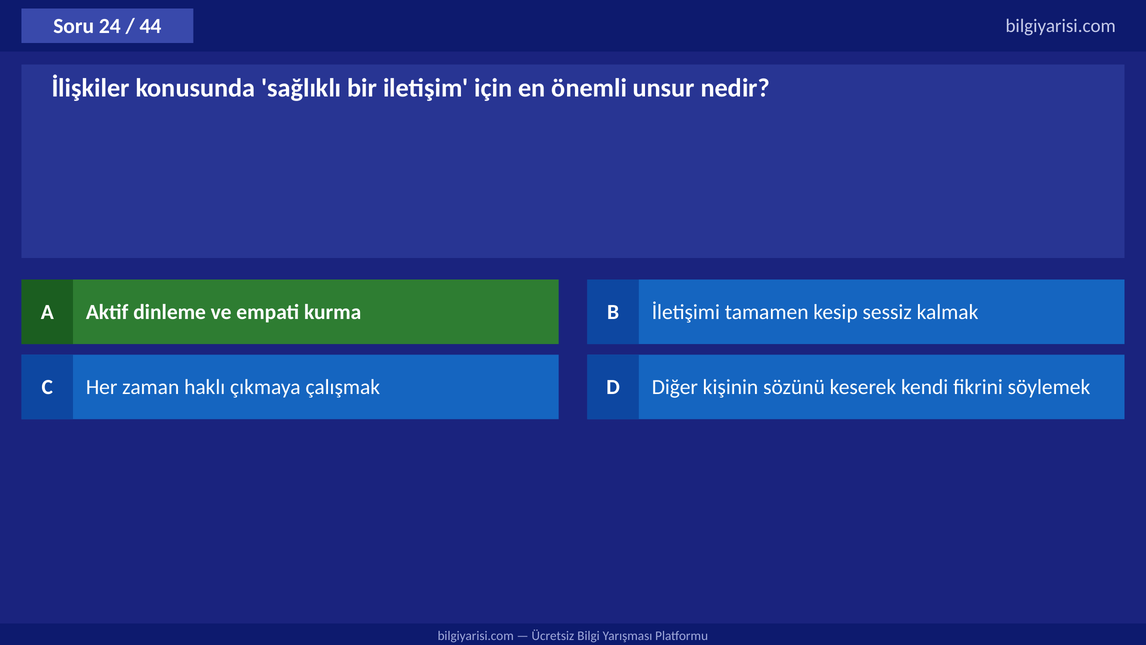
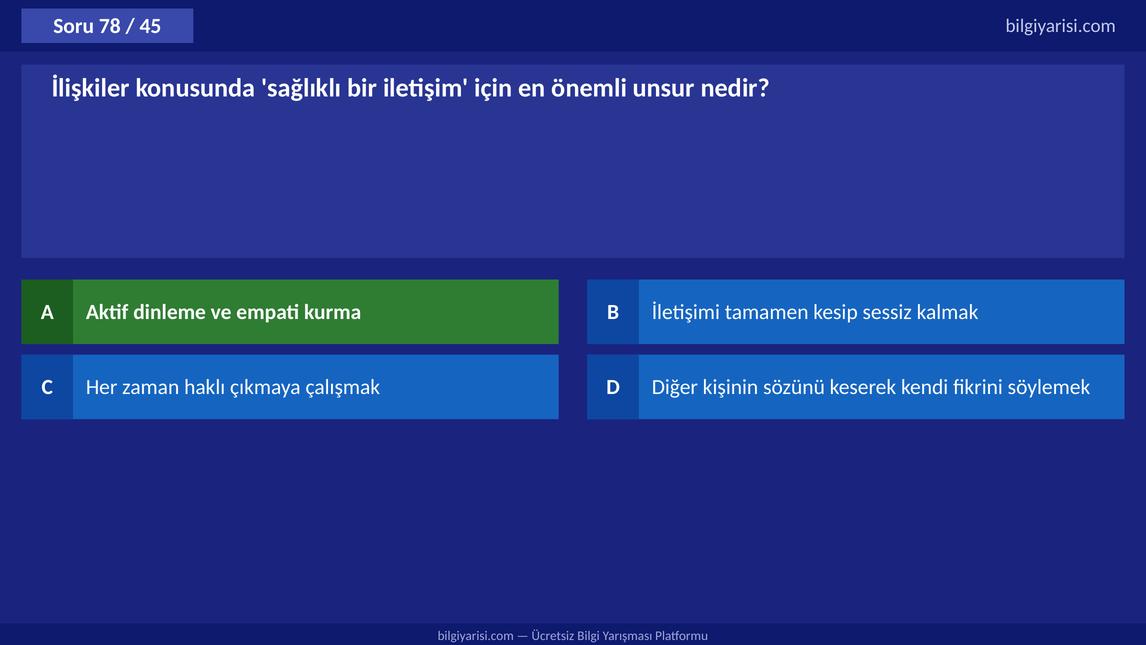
24: 24 -> 78
44: 44 -> 45
